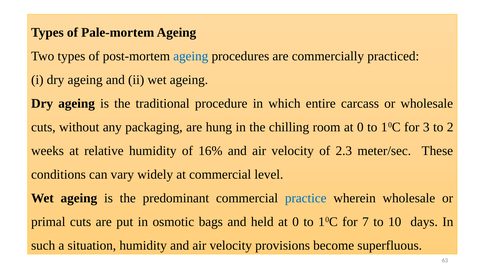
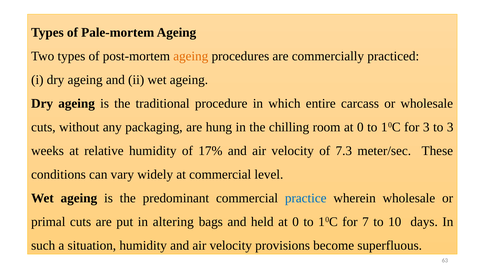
ageing at (191, 56) colour: blue -> orange
to 2: 2 -> 3
16%: 16% -> 17%
2.3: 2.3 -> 7.3
osmotic: osmotic -> altering
